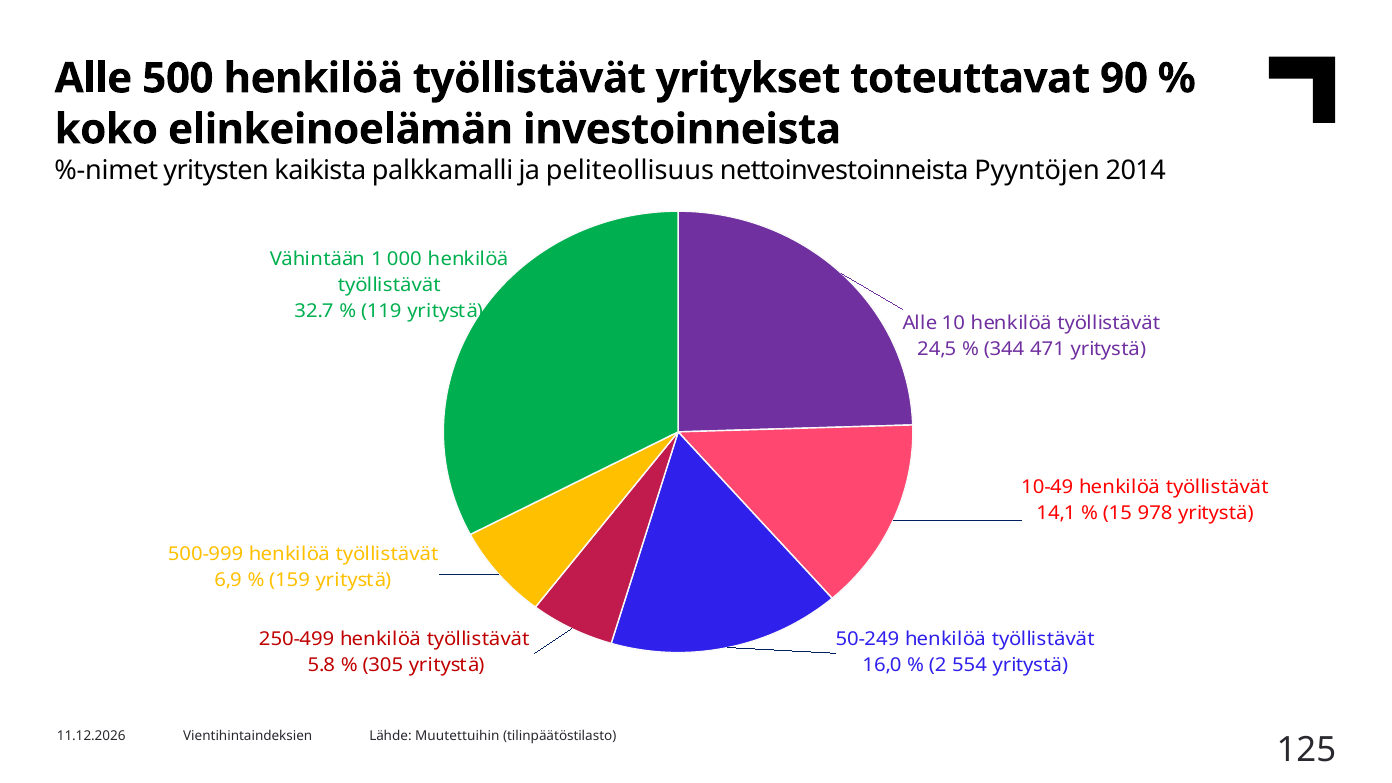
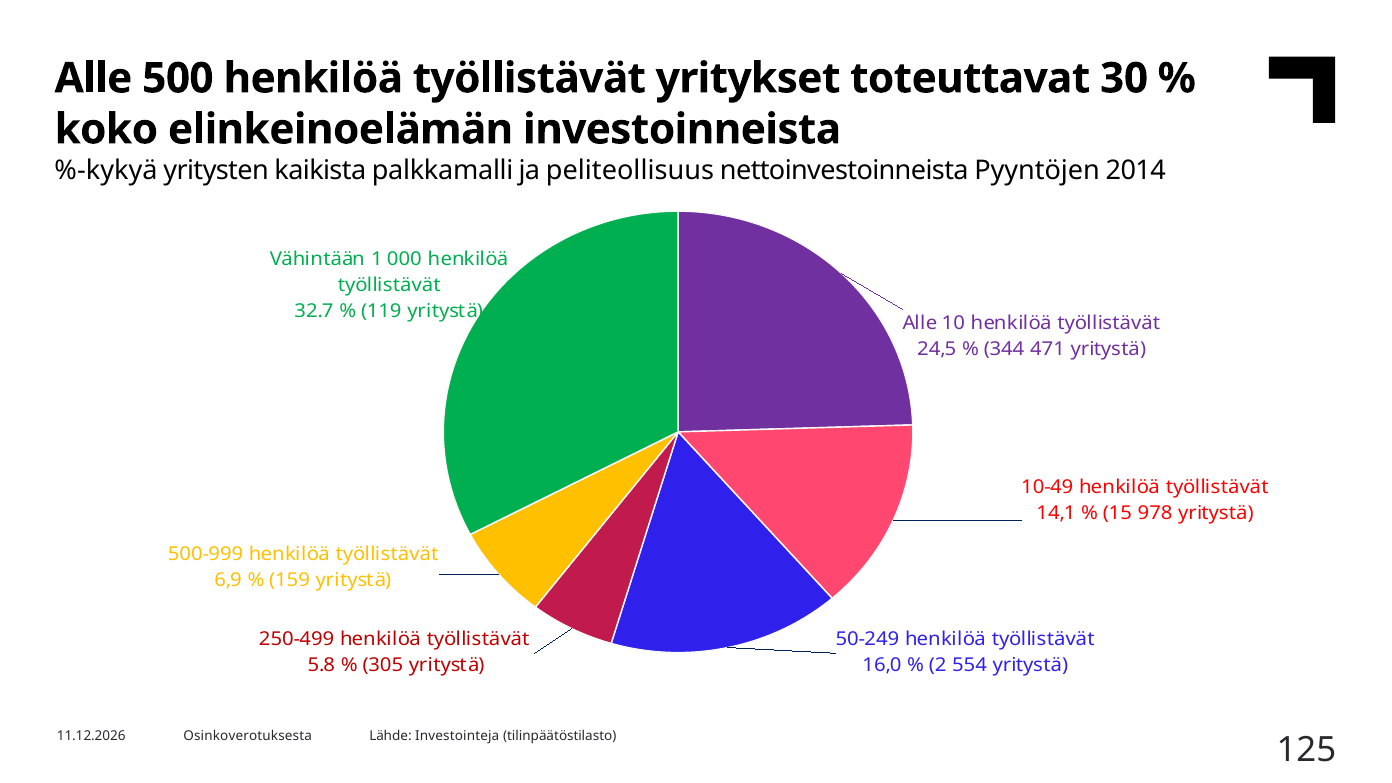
90: 90 -> 30
%-nimet: %-nimet -> %-kykyä
Vientihintaindeksien: Vientihintaindeksien -> Osinkoverotuksesta
Muutettuihin: Muutettuihin -> Investointeja
